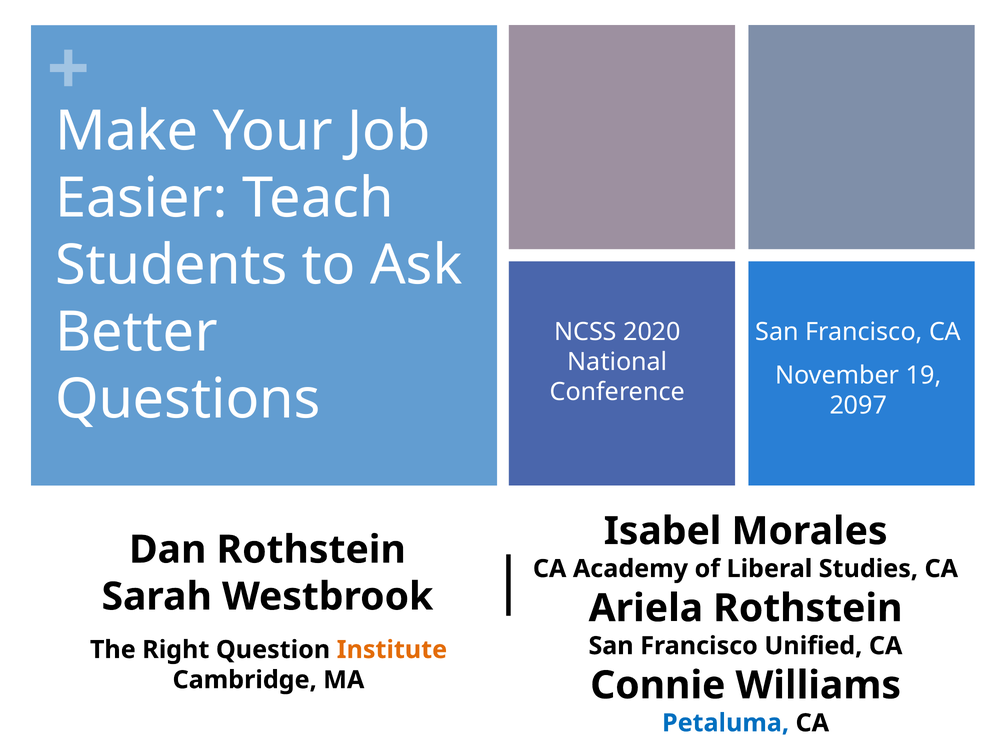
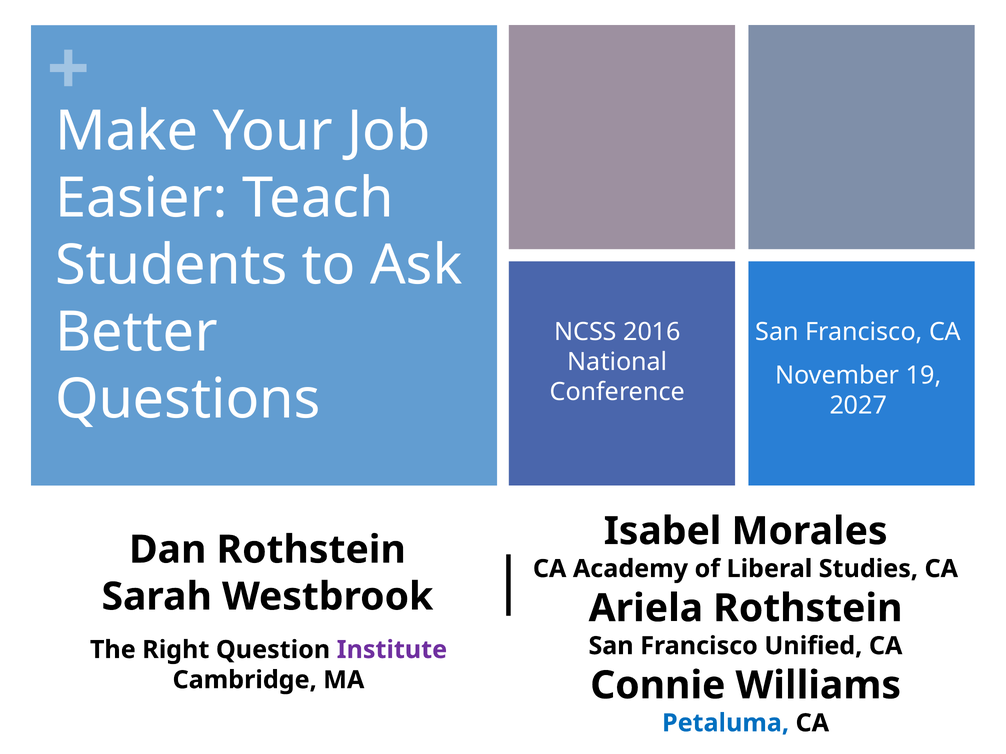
2020: 2020 -> 2016
2097: 2097 -> 2027
Institute colour: orange -> purple
